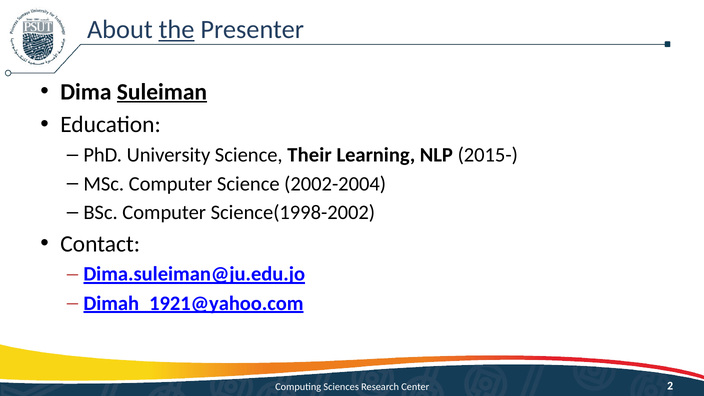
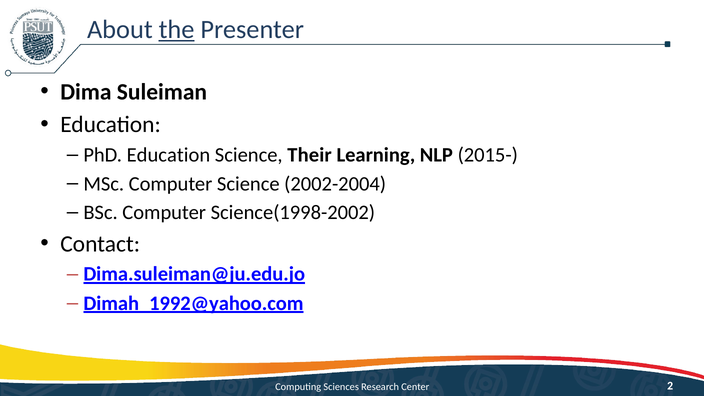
Suleiman underline: present -> none
PhD University: University -> Education
Dimah_1921@yahoo.com: Dimah_1921@yahoo.com -> Dimah_1992@yahoo.com
